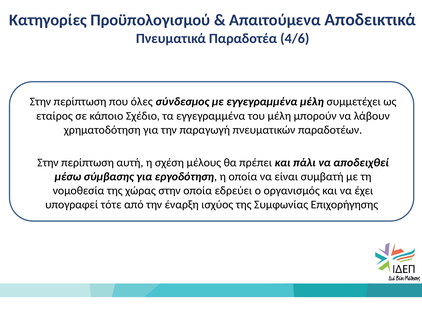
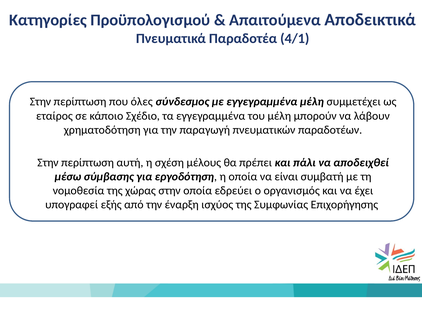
4/6: 4/6 -> 4/1
τότε: τότε -> εξής
